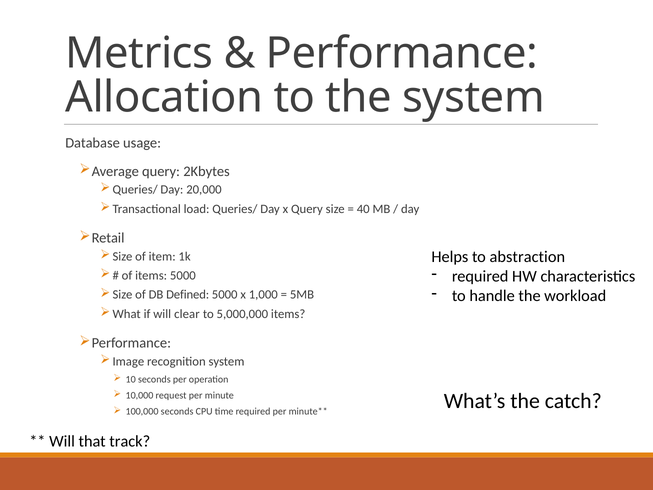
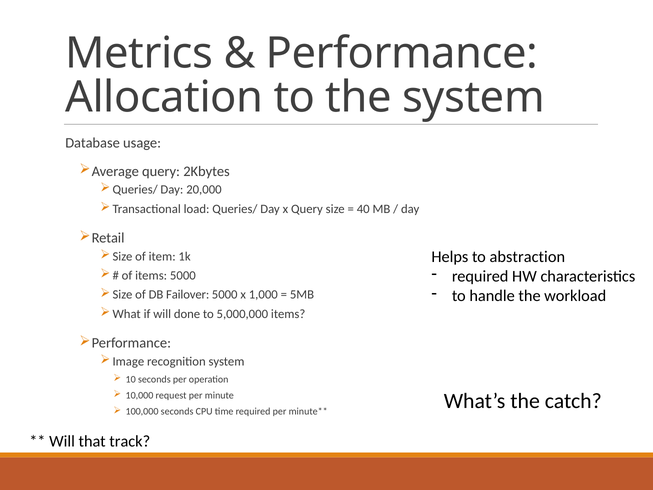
Defined: Defined -> Failover
clear: clear -> done
